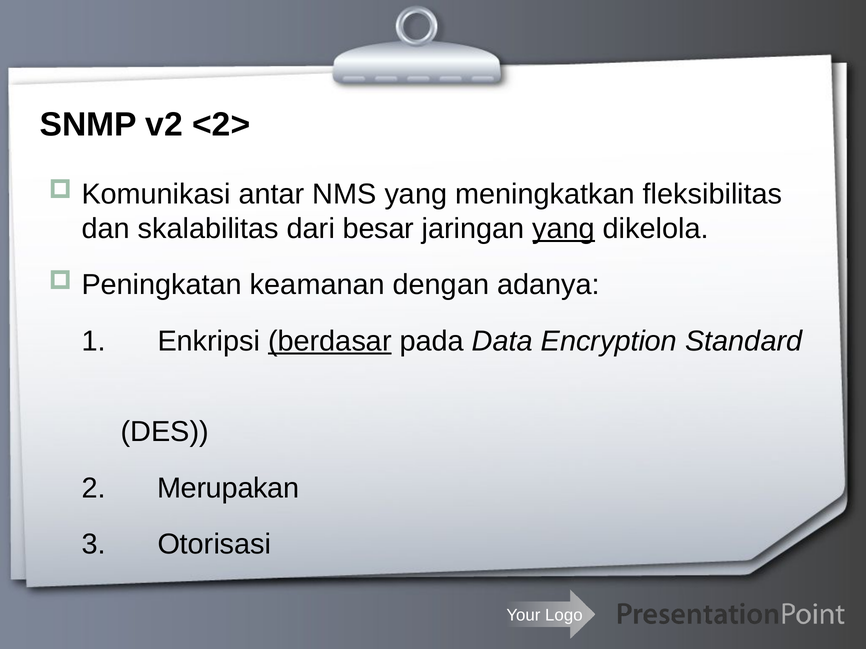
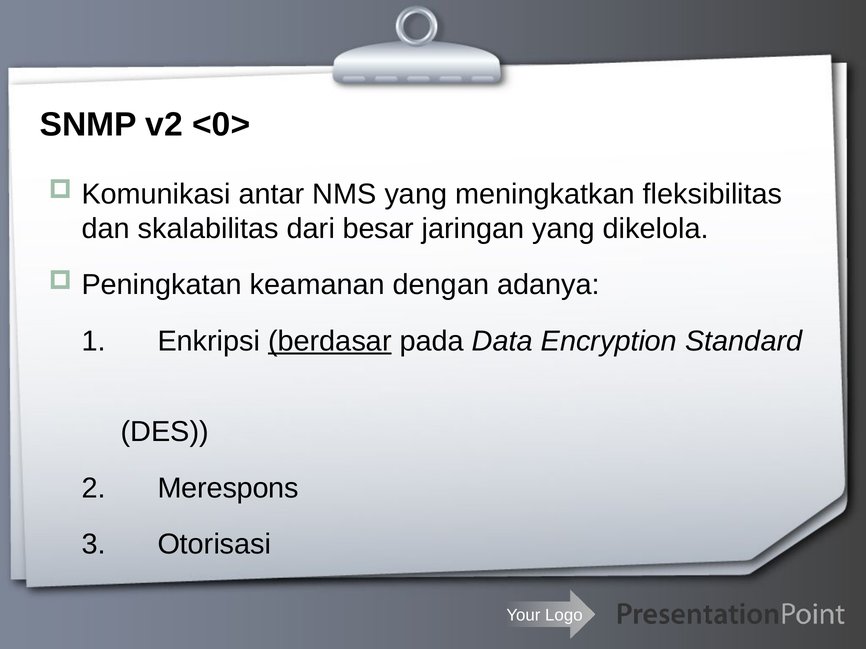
<2>: <2> -> <0>
yang at (564, 229) underline: present -> none
Merupakan: Merupakan -> Merespons
